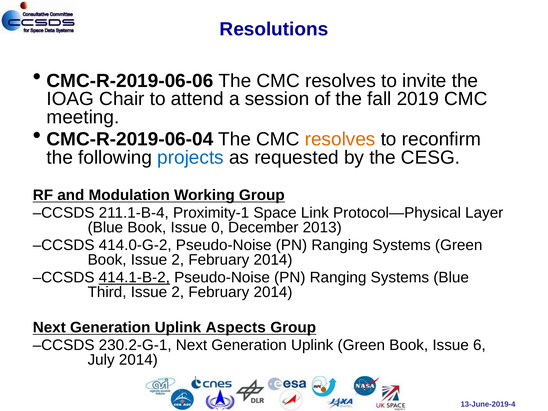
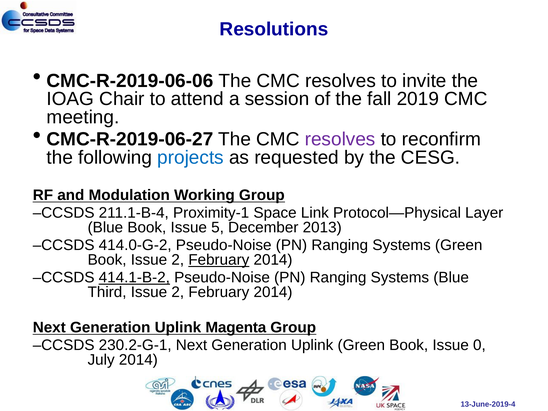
CMC-R-2019-06-04: CMC-R-2019-06-04 -> CMC-R-2019-06-27
resolves at (340, 139) colour: orange -> purple
0: 0 -> 5
February at (219, 260) underline: none -> present
Aspects: Aspects -> Magenta
6: 6 -> 0
